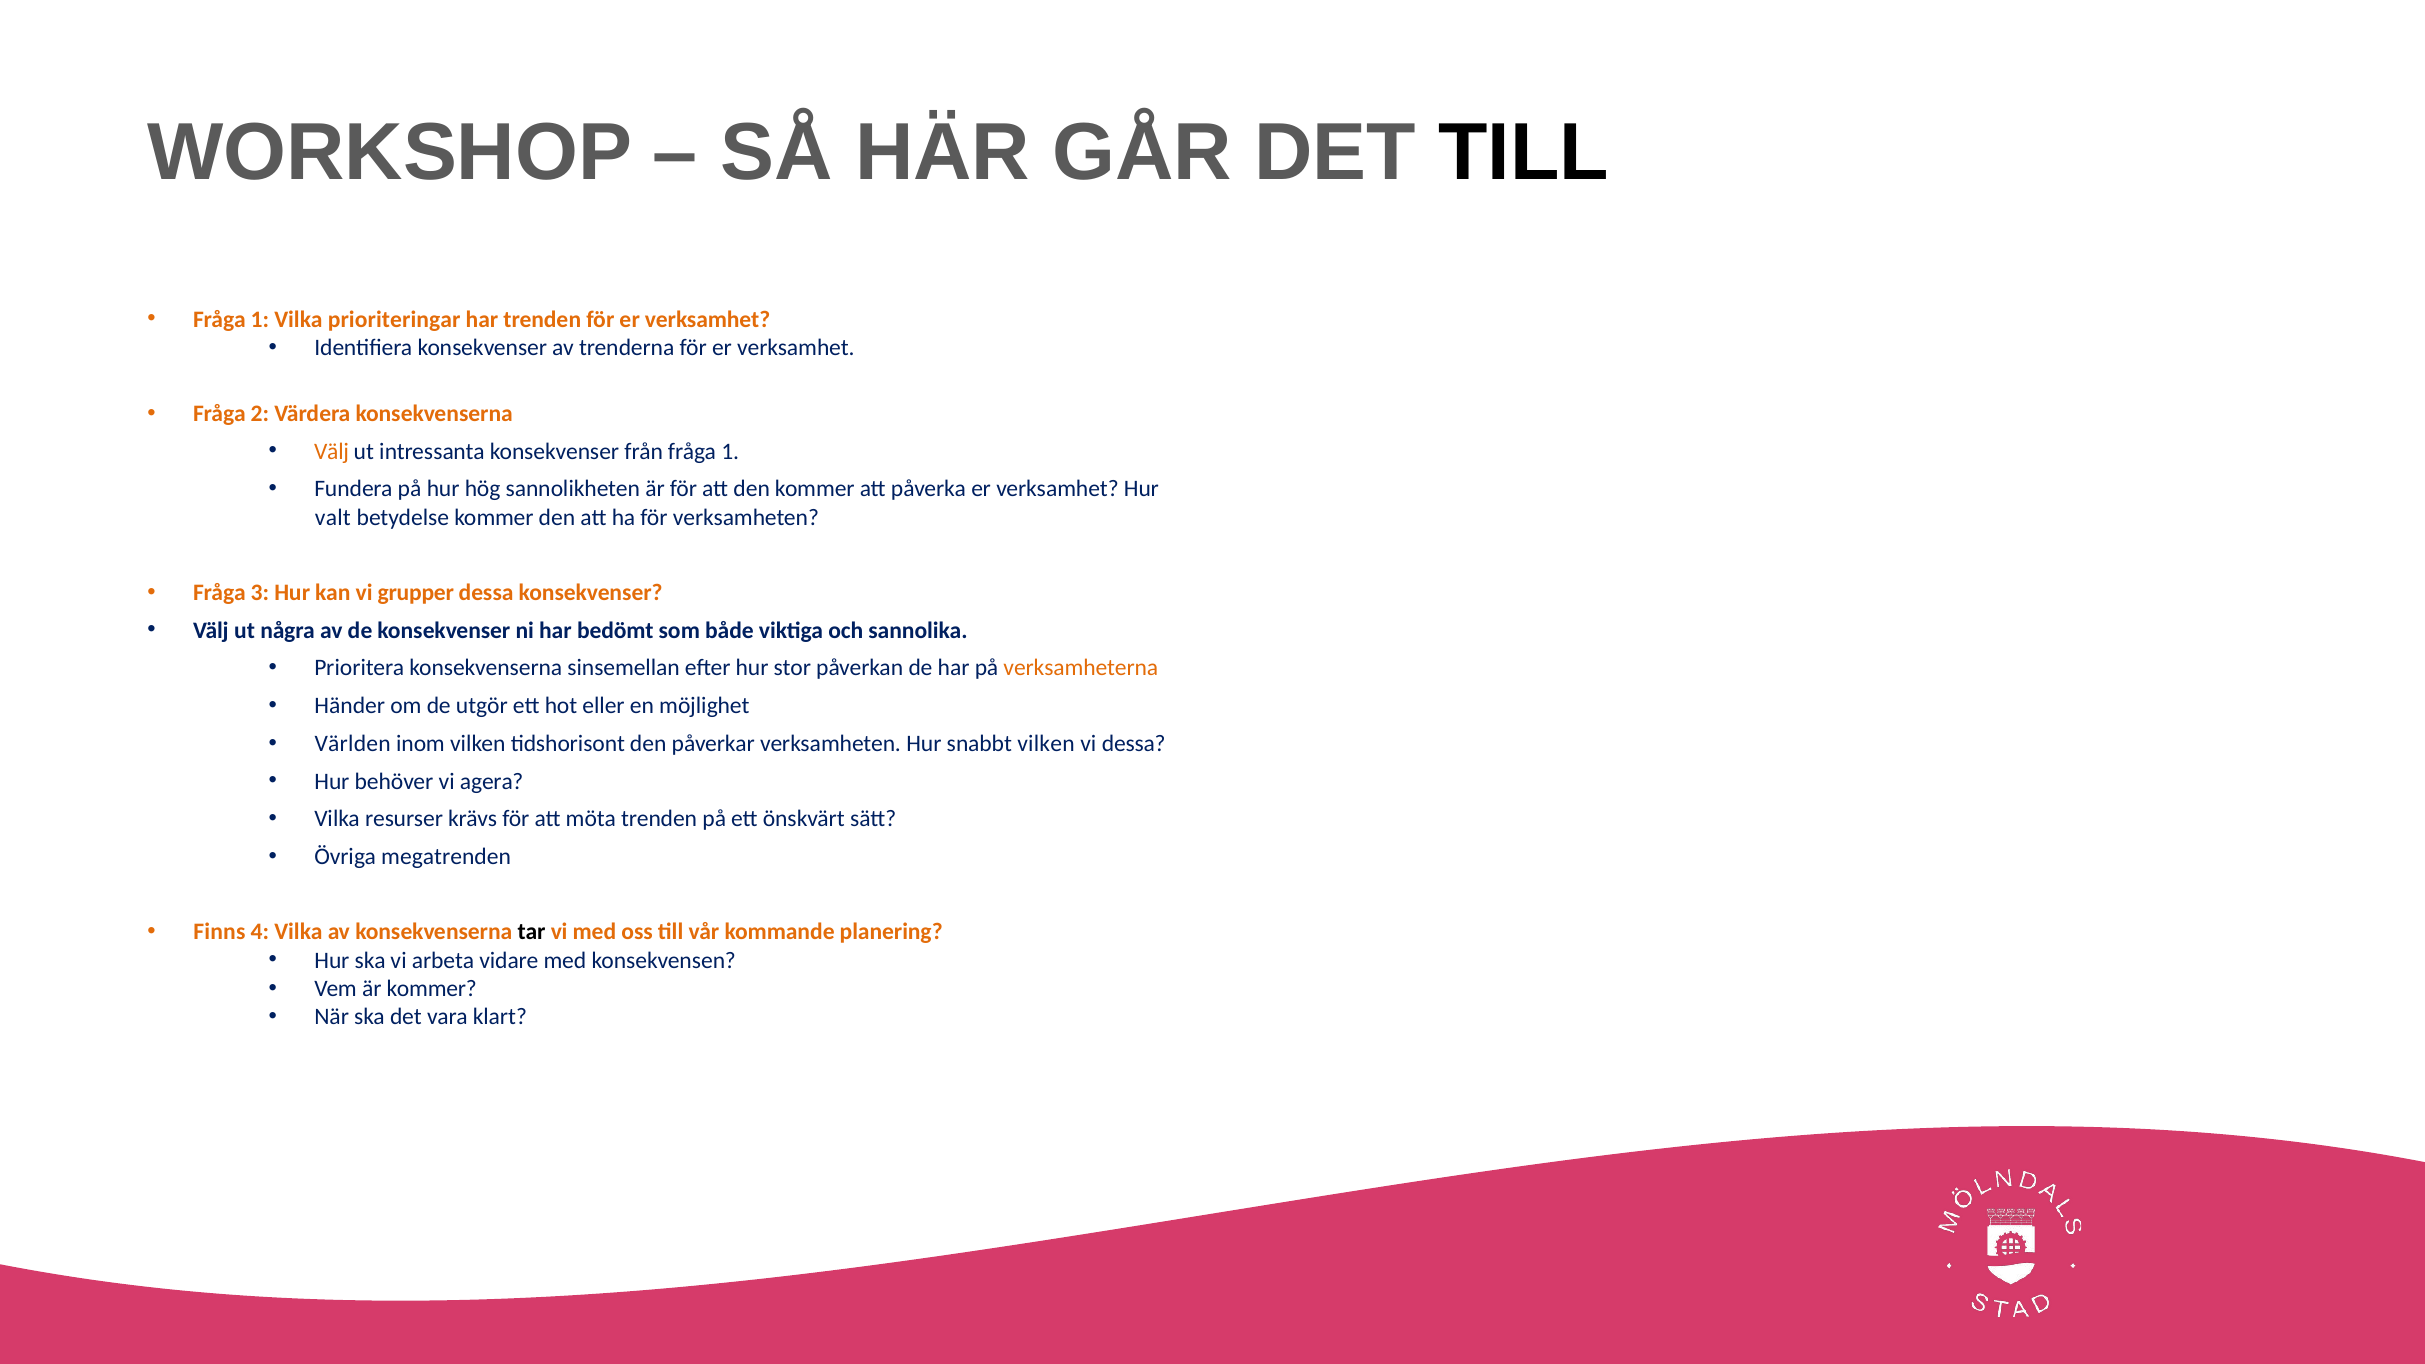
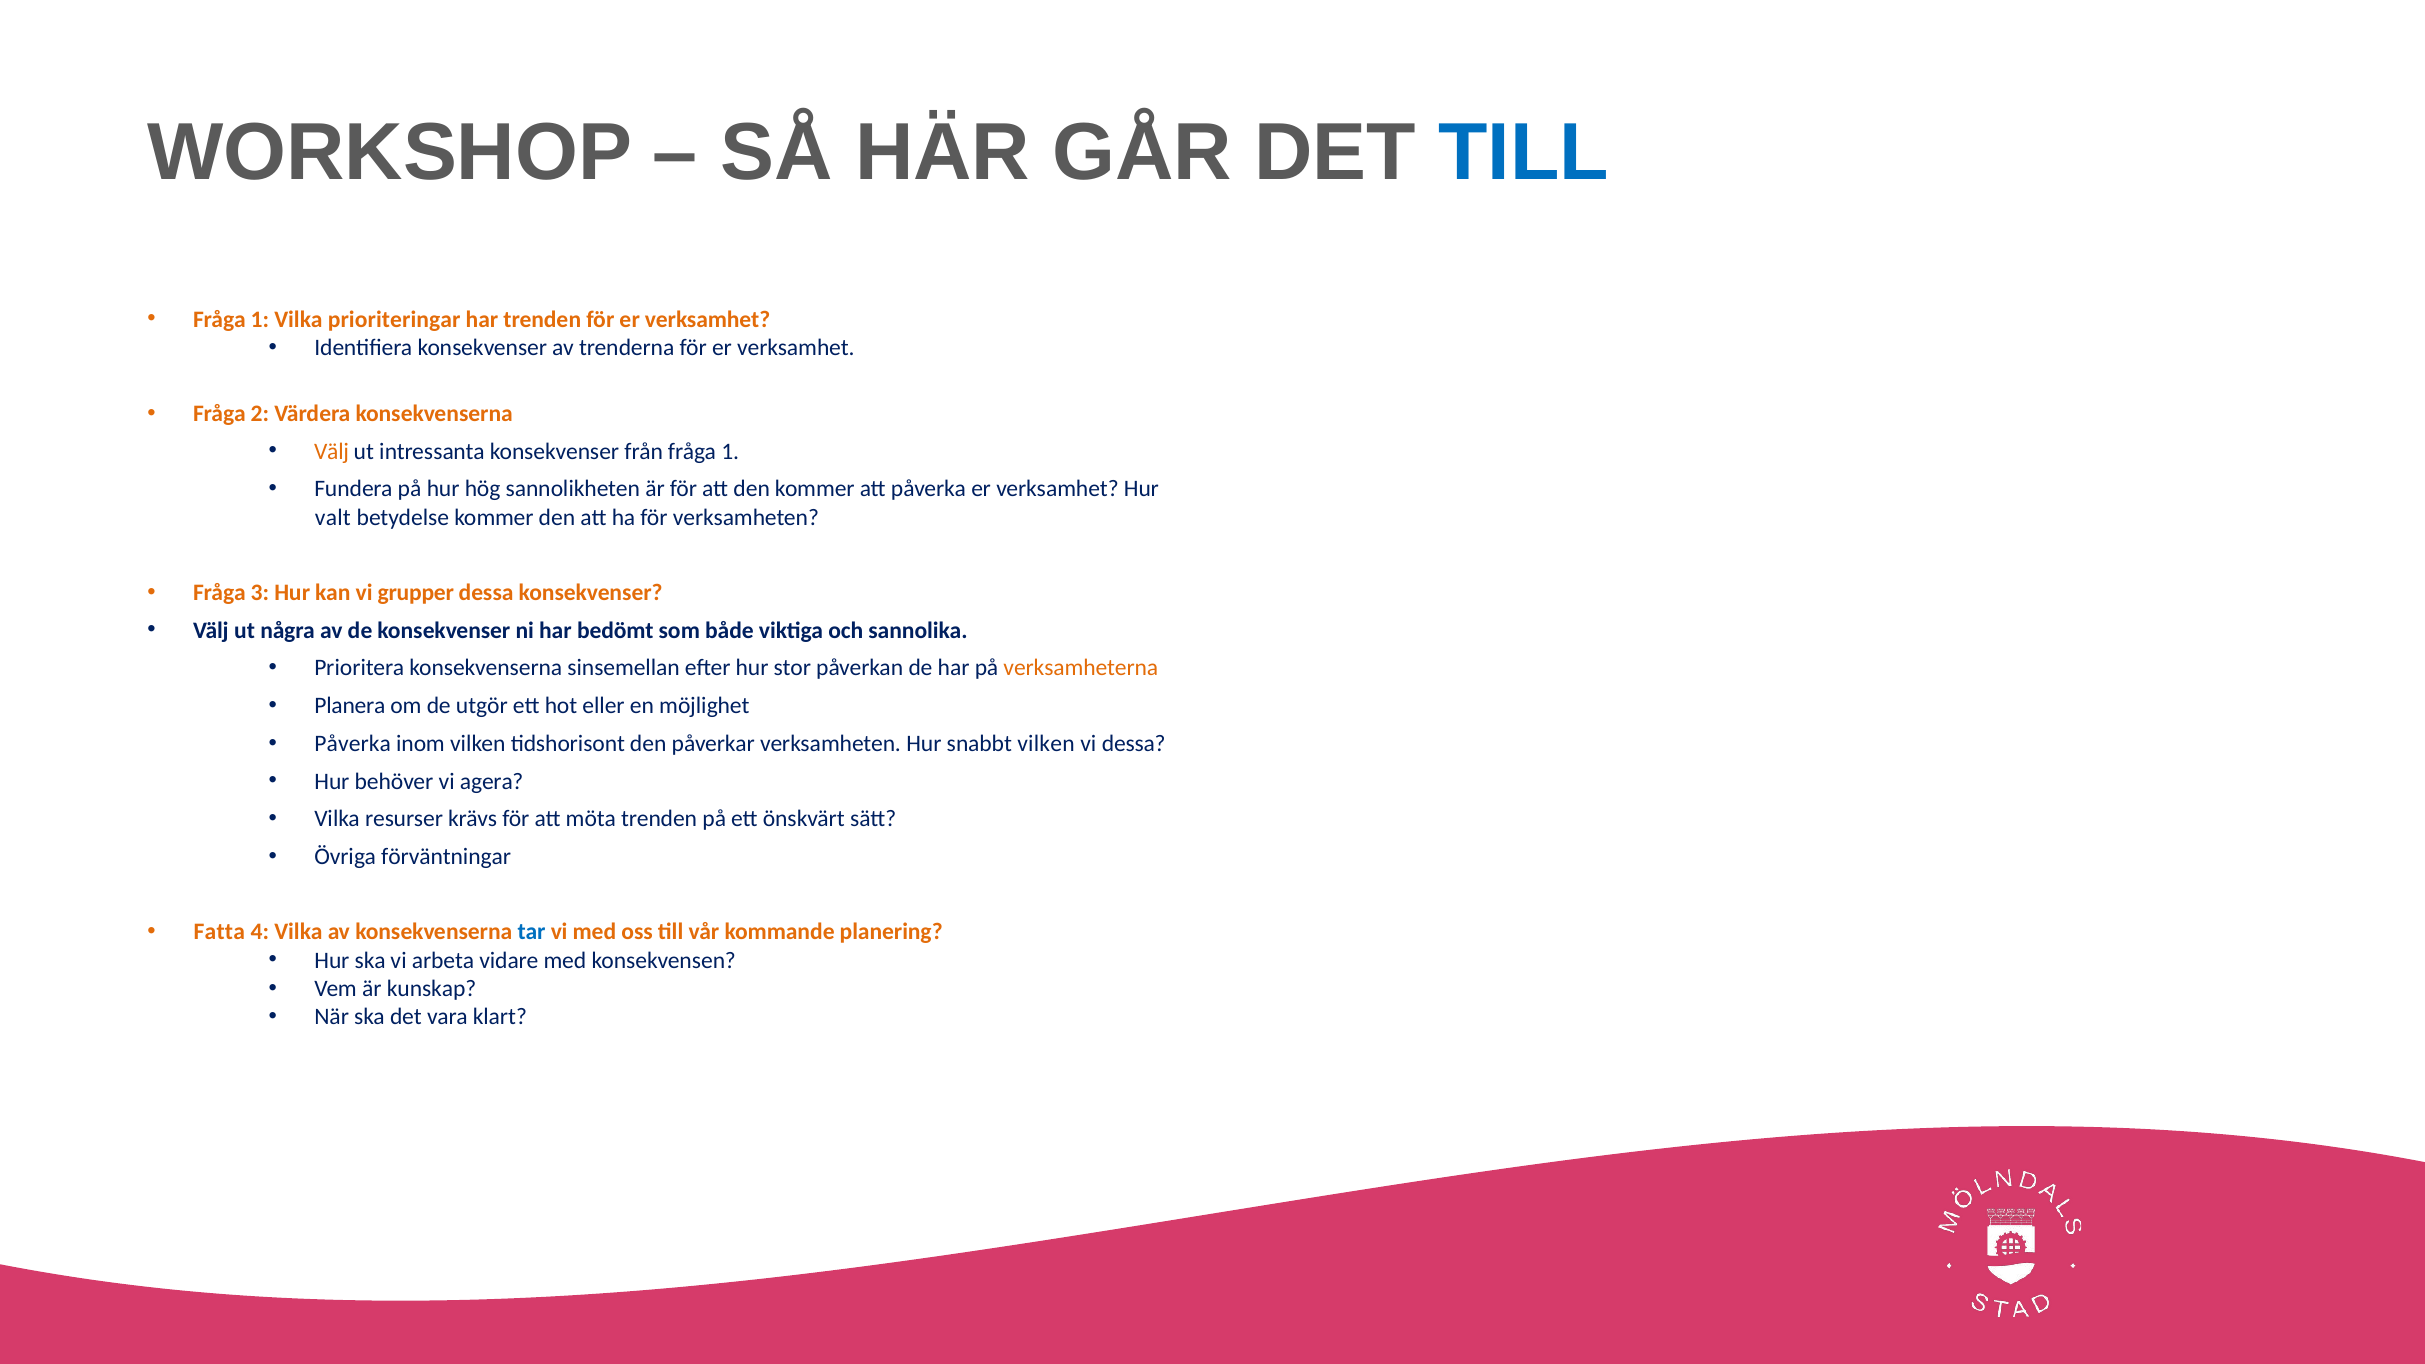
TILL at (1524, 153) colour: black -> blue
Händer: Händer -> Planera
Världen at (353, 744): Världen -> Påverka
megatrenden: megatrenden -> förväntningar
Finns: Finns -> Fatta
tar colour: black -> blue
är kommer: kommer -> kunskap
